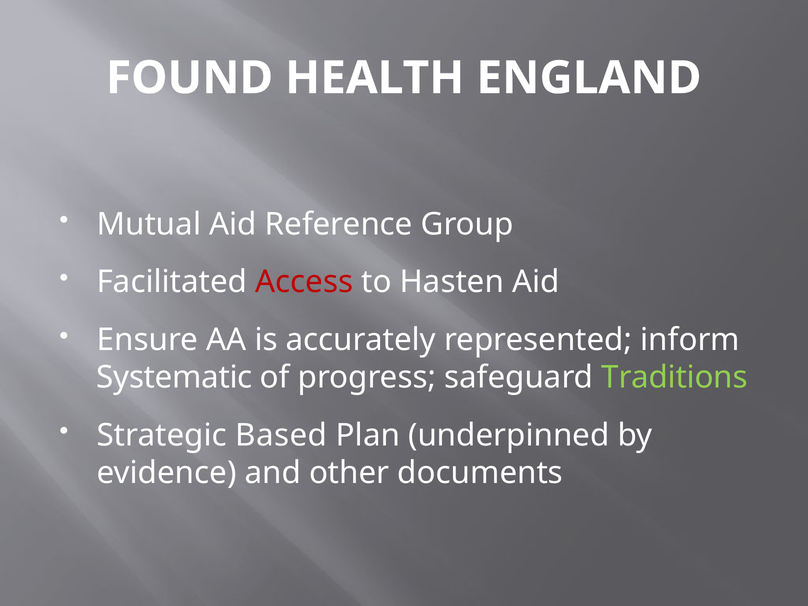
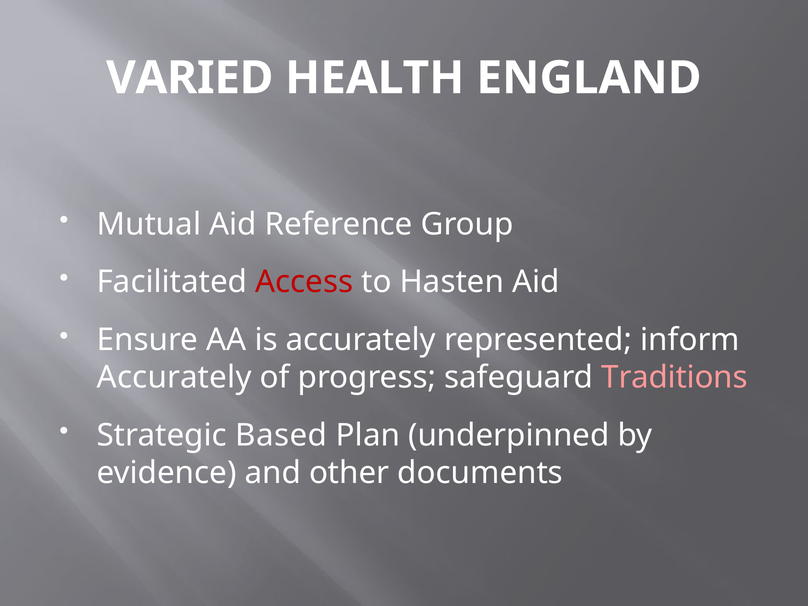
FOUND: FOUND -> VARIED
Systematic at (174, 377): Systematic -> Accurately
Traditions colour: light green -> pink
